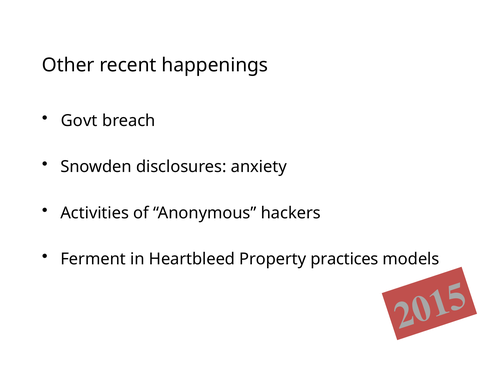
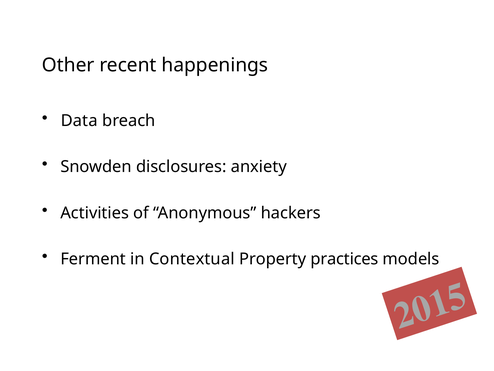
Govt: Govt -> Data
Heartbleed: Heartbleed -> Contextual
